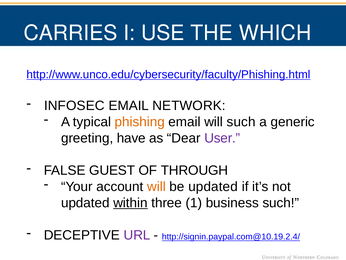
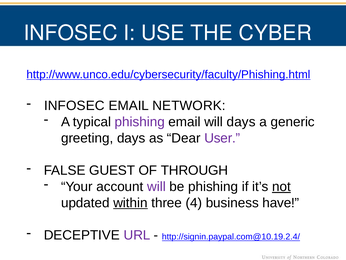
CARRIES at (71, 33): CARRIES -> INFOSEC
WHICH: WHICH -> CYBER
phishing at (140, 122) colour: orange -> purple
will such: such -> days
greeting have: have -> days
will at (156, 186) colour: orange -> purple
be updated: updated -> phishing
not underline: none -> present
1: 1 -> 4
business such: such -> have
